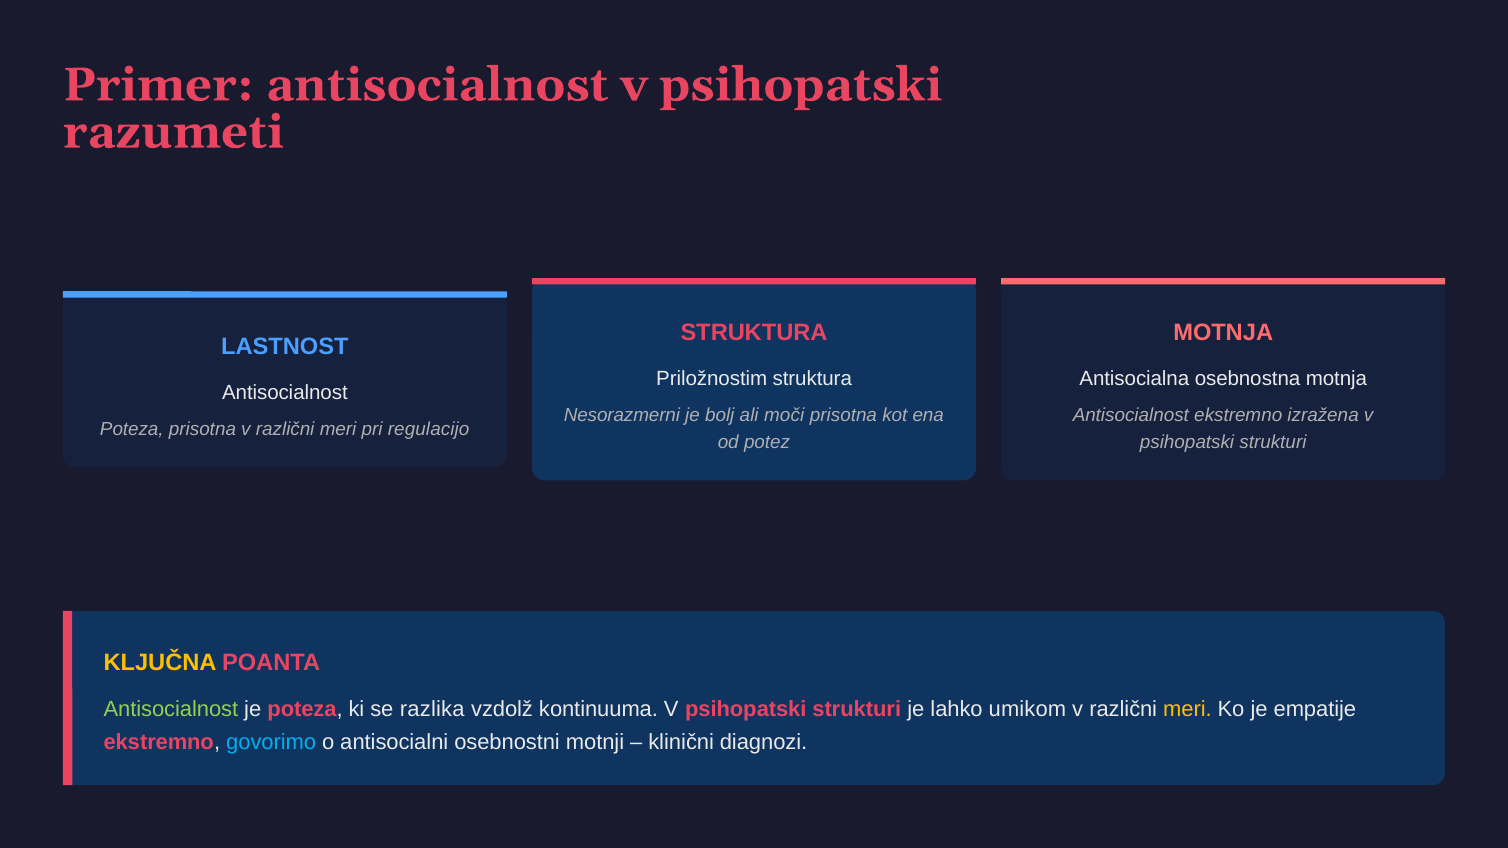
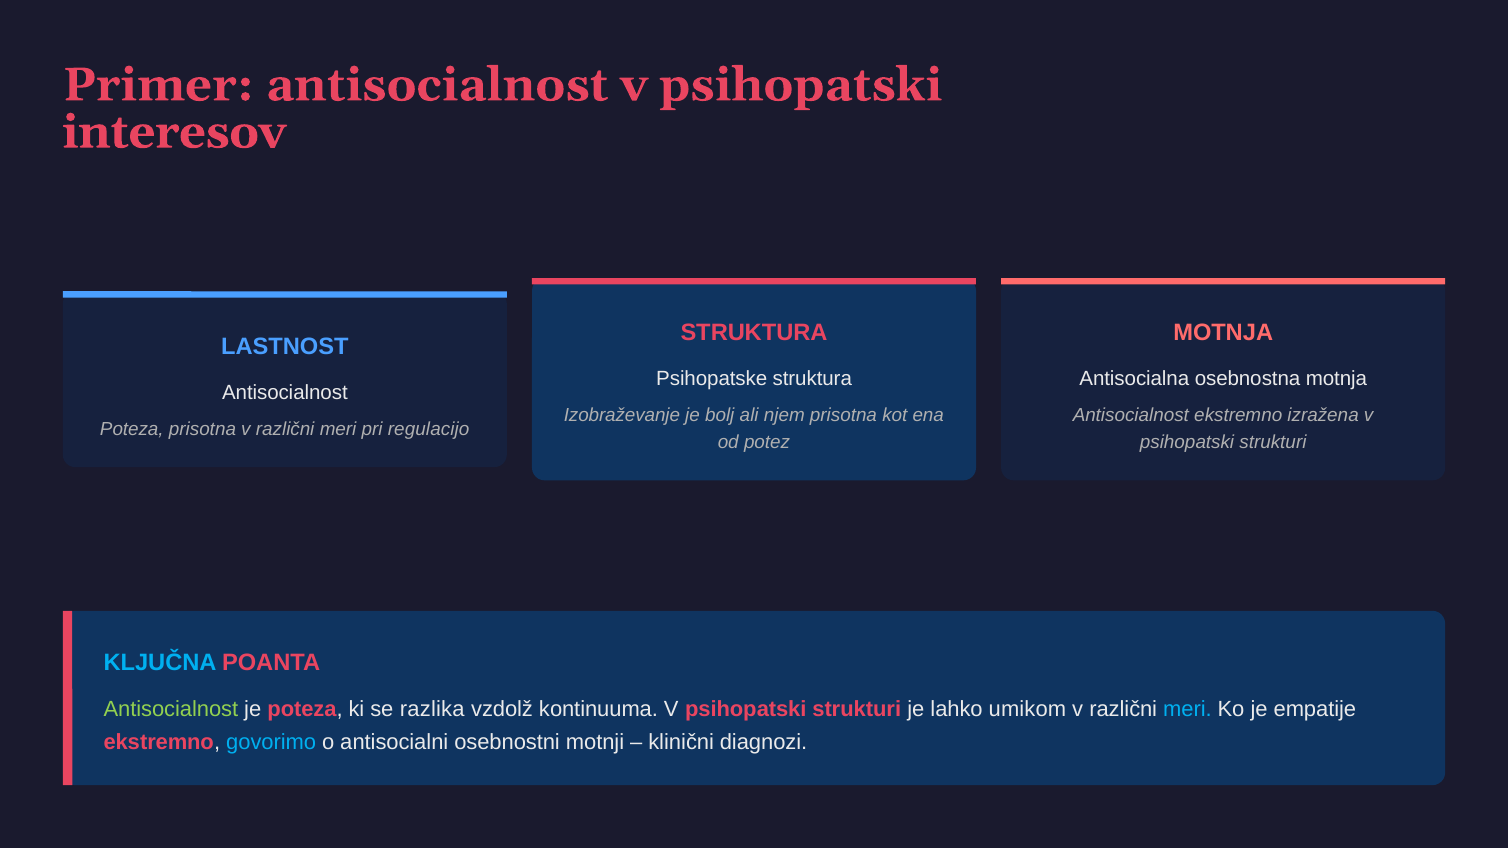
razumeti: razumeti -> interesov
Priložnostim: Priložnostim -> Psihopatske
Nesorazmerni: Nesorazmerni -> Izobraževanje
moči: moči -> njem
KLJUČNA colour: yellow -> light blue
meri at (1187, 709) colour: yellow -> light blue
